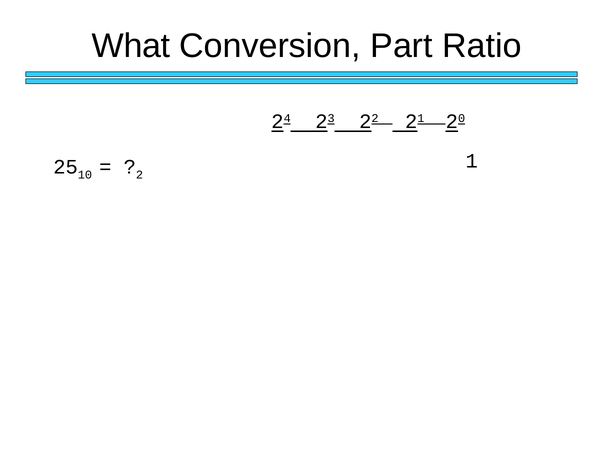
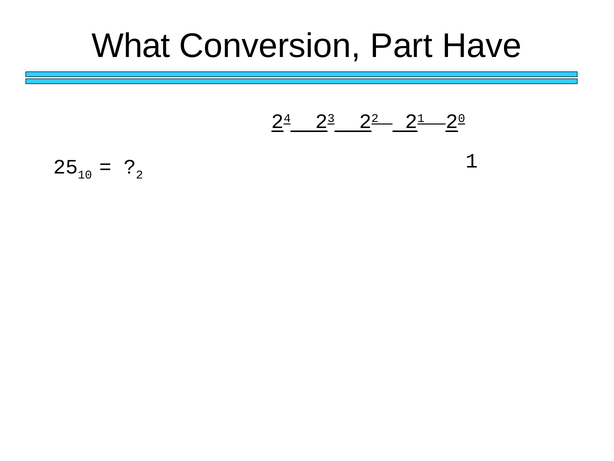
Ratio: Ratio -> Have
